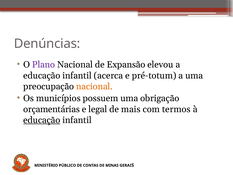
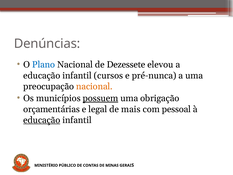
Plano colour: purple -> blue
Expansão: Expansão -> Dezessete
acerca: acerca -> cursos
pré-totum: pré-totum -> pré-nunca
possuem underline: none -> present
termos: termos -> pessoal
